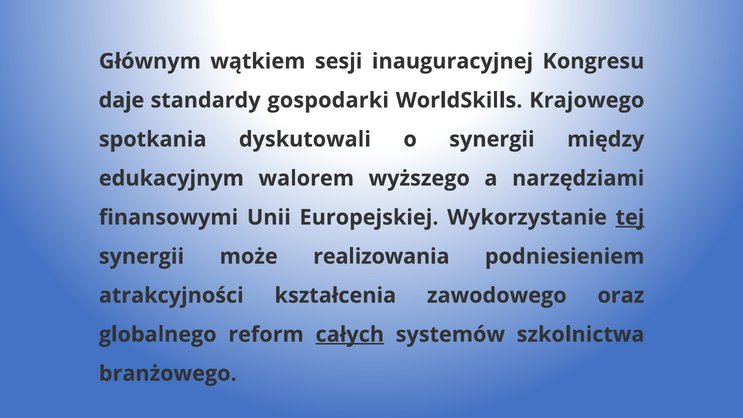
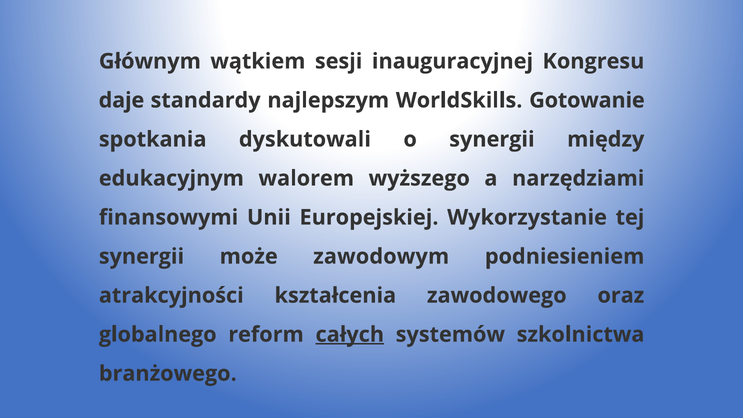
gospodarki: gospodarki -> najlepszym
Krajowego: Krajowego -> Gotowanie
tej underline: present -> none
realizowania: realizowania -> zawodowym
